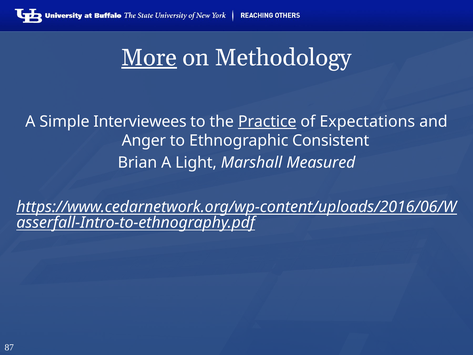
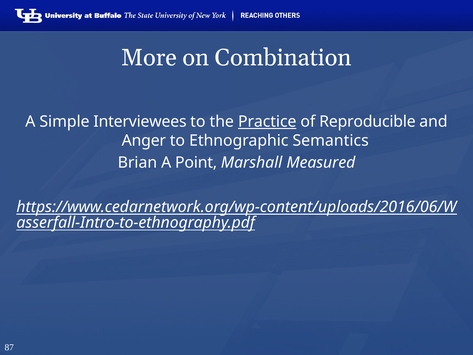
More underline: present -> none
Methodology: Methodology -> Combination
Expectations: Expectations -> Reproducible
Consistent: Consistent -> Semantics
Light: Light -> Point
